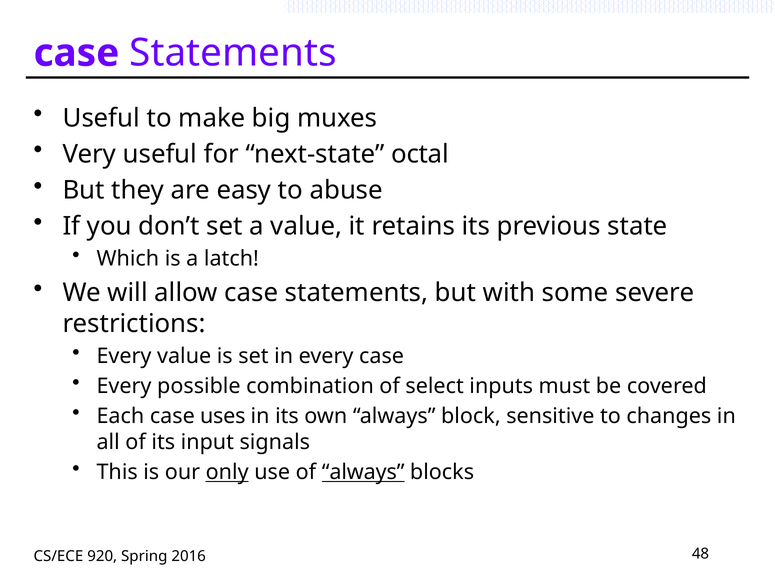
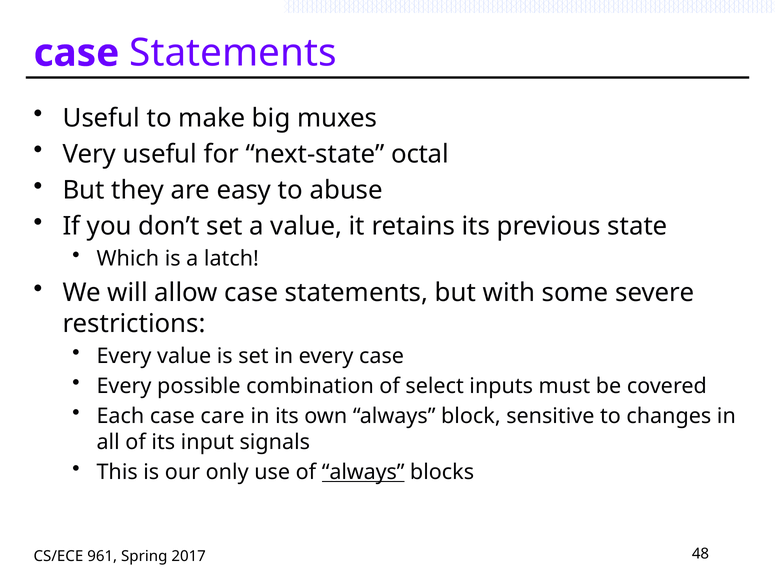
uses: uses -> care
only underline: present -> none
920: 920 -> 961
2016: 2016 -> 2017
